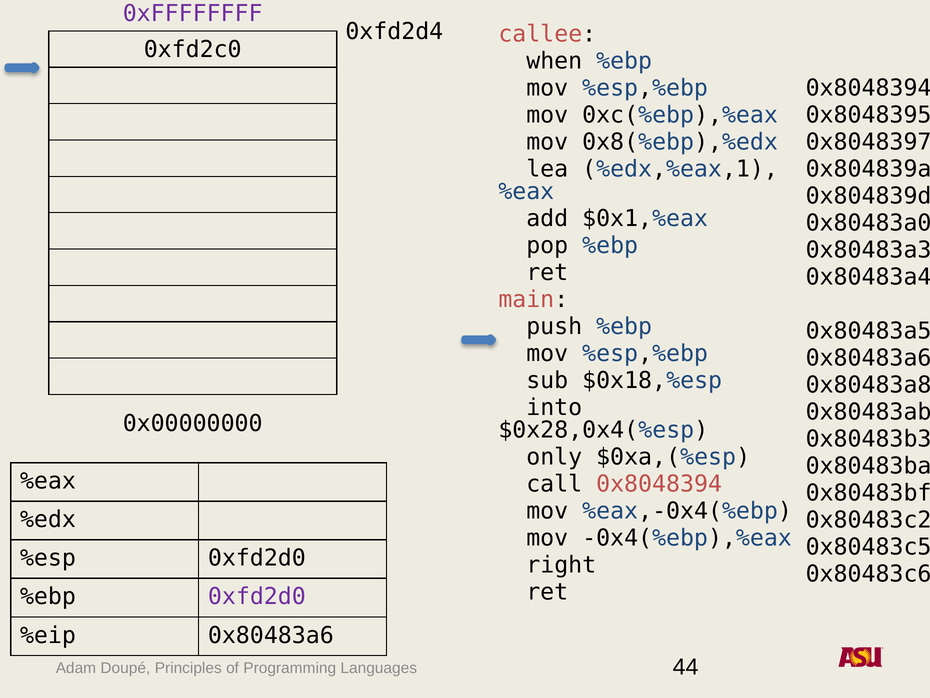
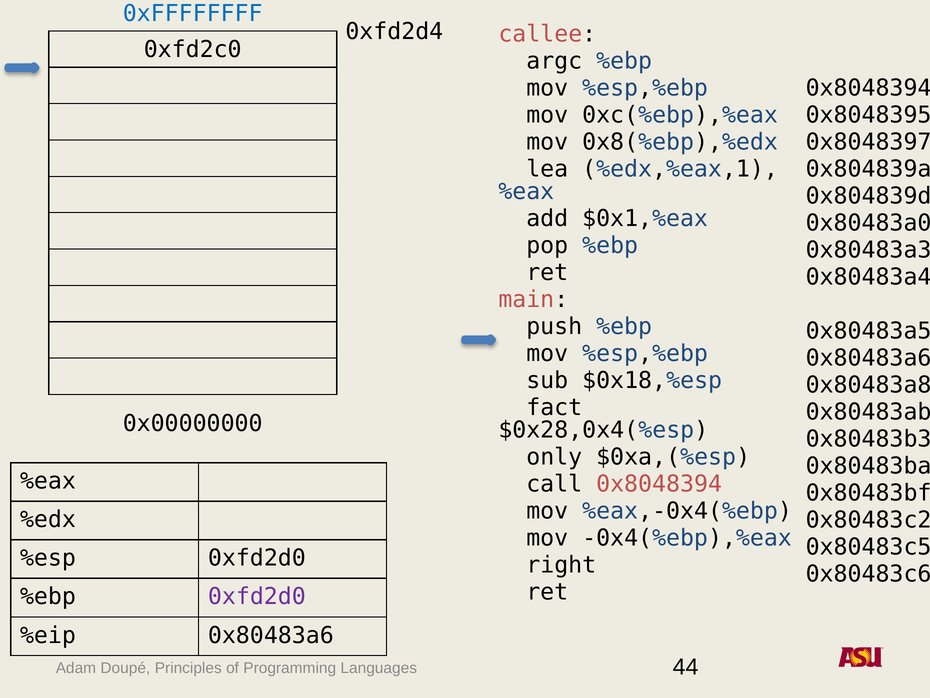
0xFFFFFFFF colour: purple -> blue
when: when -> argc
into: into -> fact
